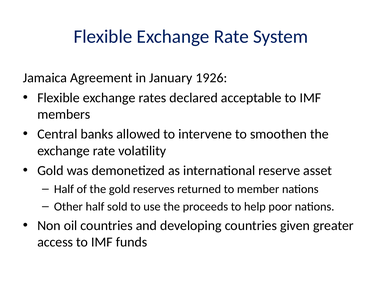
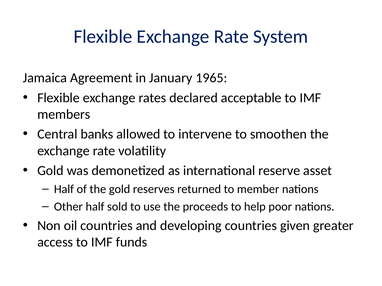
1926: 1926 -> 1965
